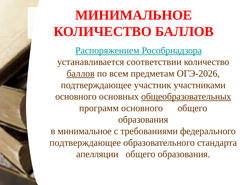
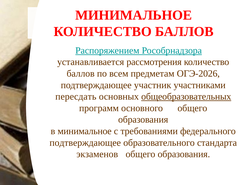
соответствии: соответствии -> рассмотрения
баллов at (81, 73) underline: present -> none
основного at (76, 96): основного -> пересдать
апелляции: апелляции -> экзаменов
